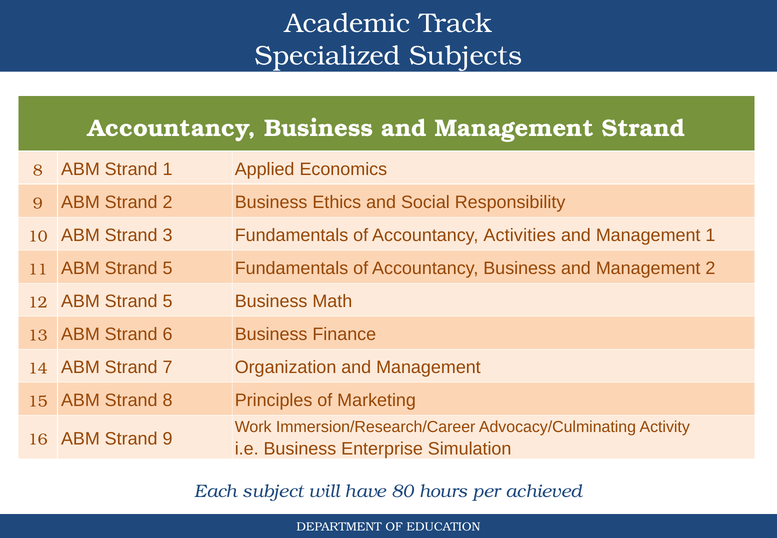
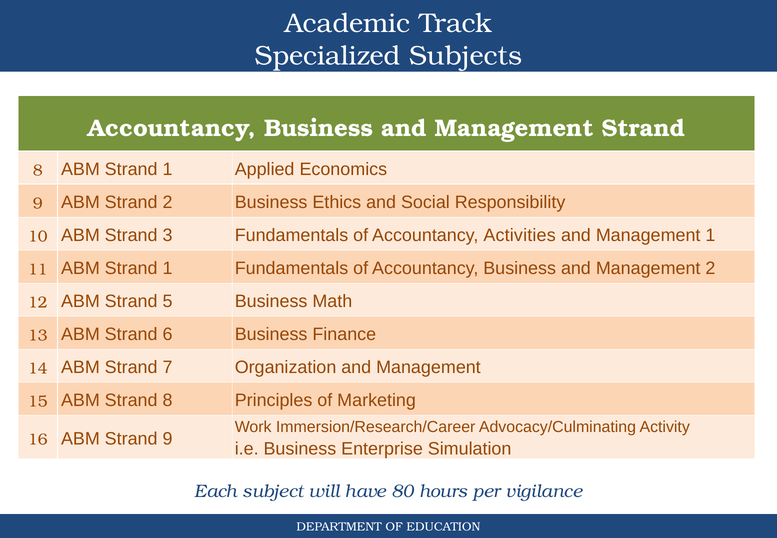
11 ABM Strand 5: 5 -> 1
achieved: achieved -> vigilance
